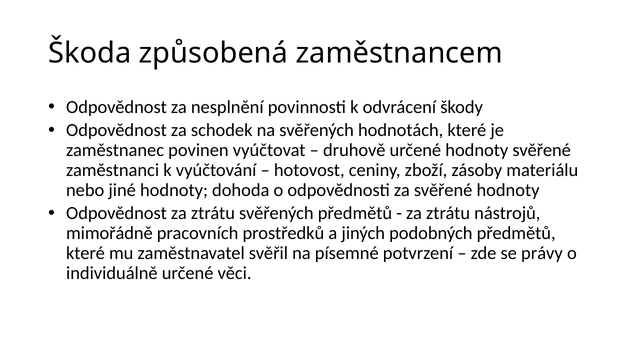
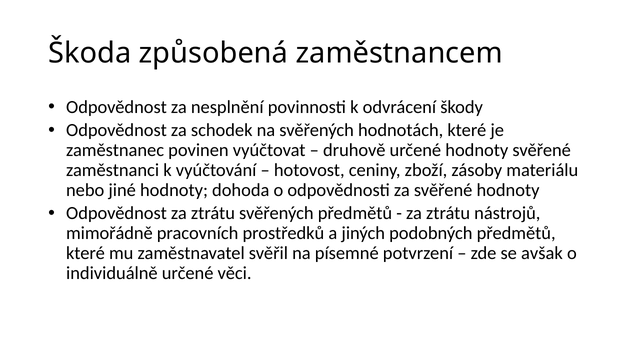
právy: právy -> avšak
